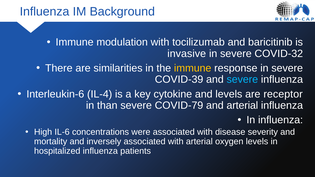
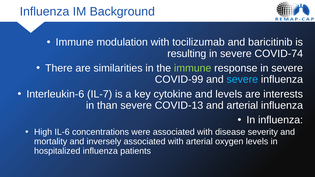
invasive: invasive -> resulting
COVID-32: COVID-32 -> COVID-74
immune at (193, 68) colour: yellow -> light green
COVID-39: COVID-39 -> COVID-99
IL-4: IL-4 -> IL-7
receptor: receptor -> interests
COVID-79: COVID-79 -> COVID-13
